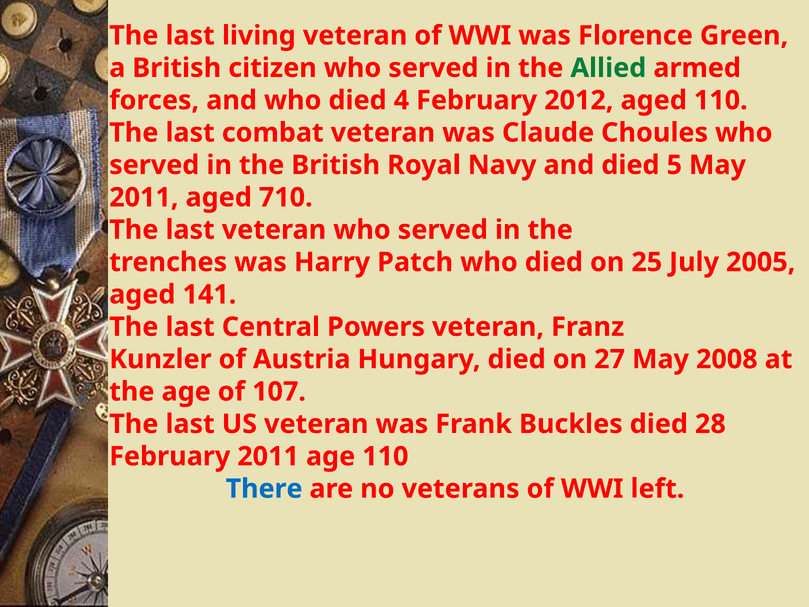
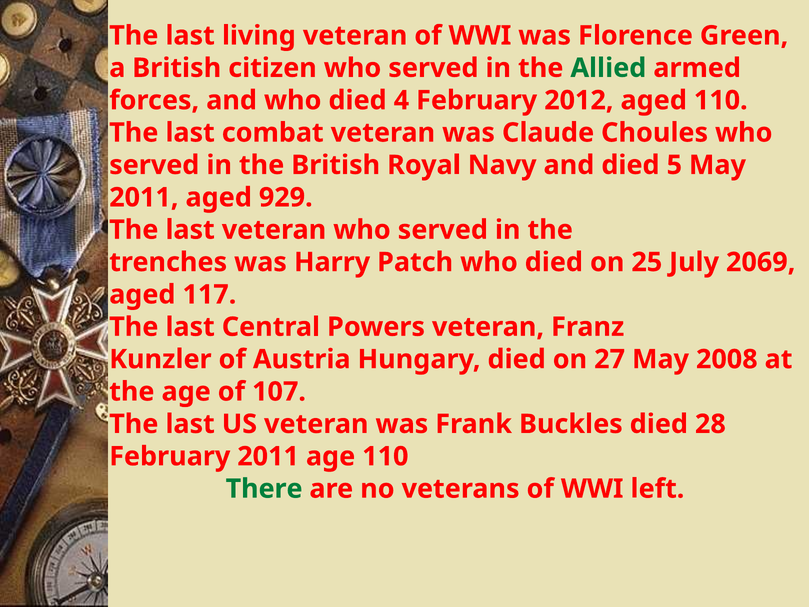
710: 710 -> 929
2005: 2005 -> 2069
141: 141 -> 117
There colour: blue -> green
